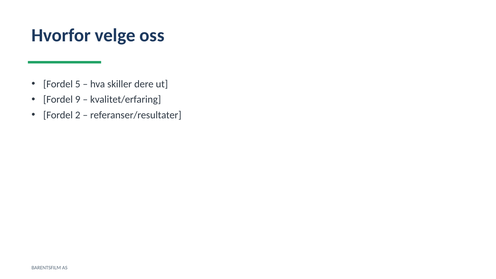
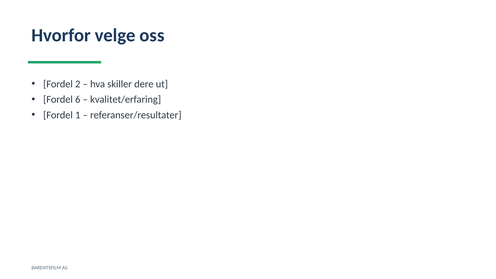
5: 5 -> 2
9: 9 -> 6
2: 2 -> 1
